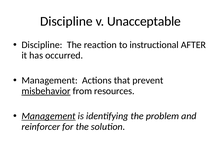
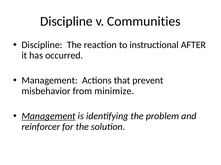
Unacceptable: Unacceptable -> Communities
misbehavior underline: present -> none
resources: resources -> minimize
